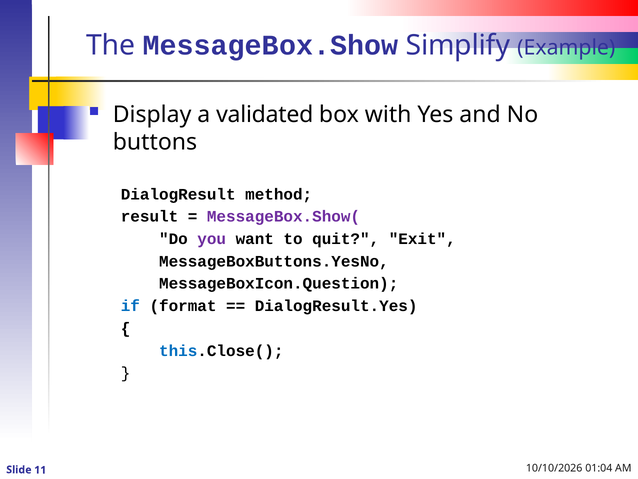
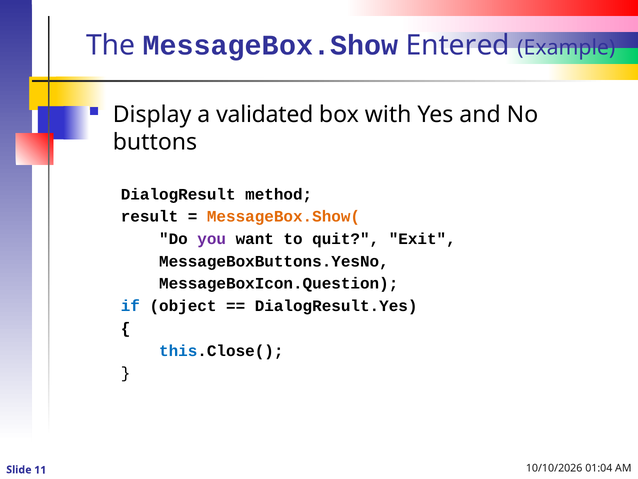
Simplify: Simplify -> Entered
MessageBox.Show( colour: purple -> orange
format: format -> object
